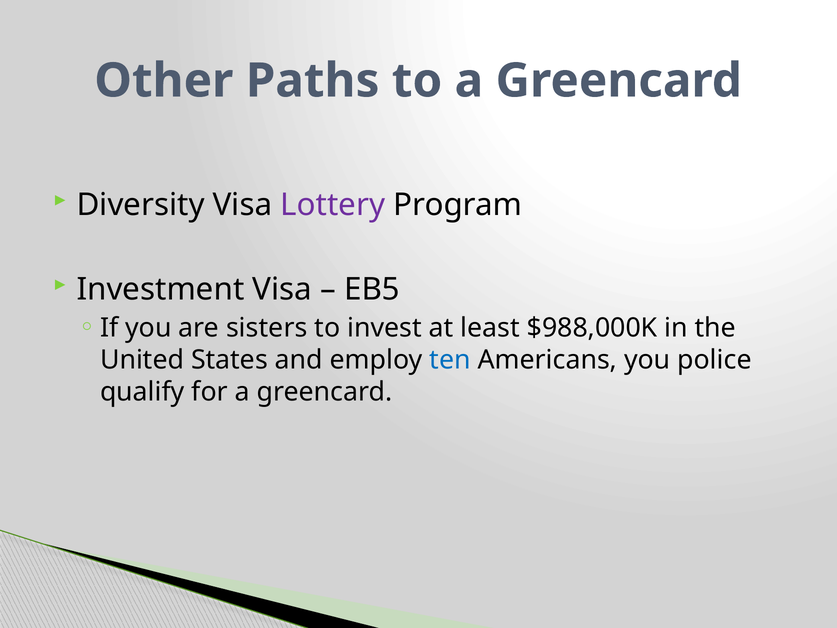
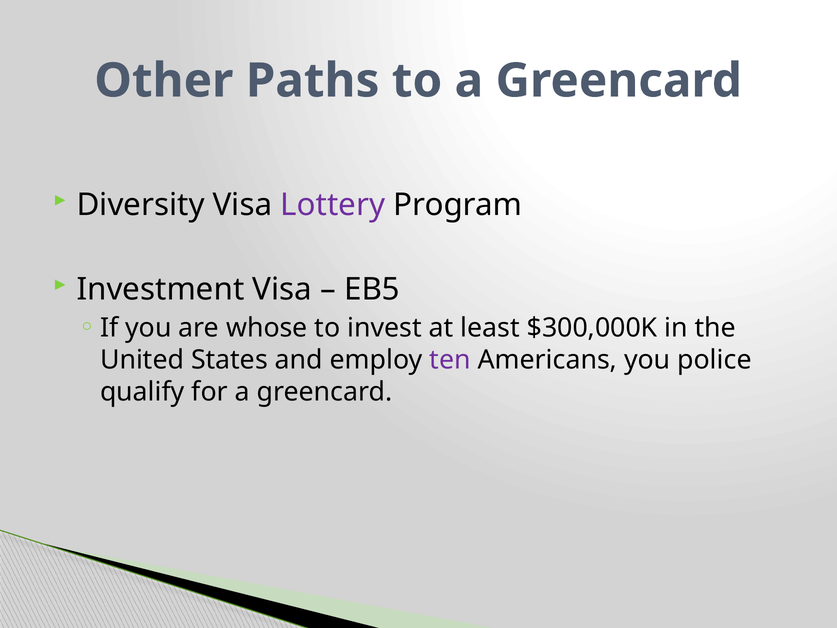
sisters: sisters -> whose
$988,000K: $988,000K -> $300,000K
ten colour: blue -> purple
